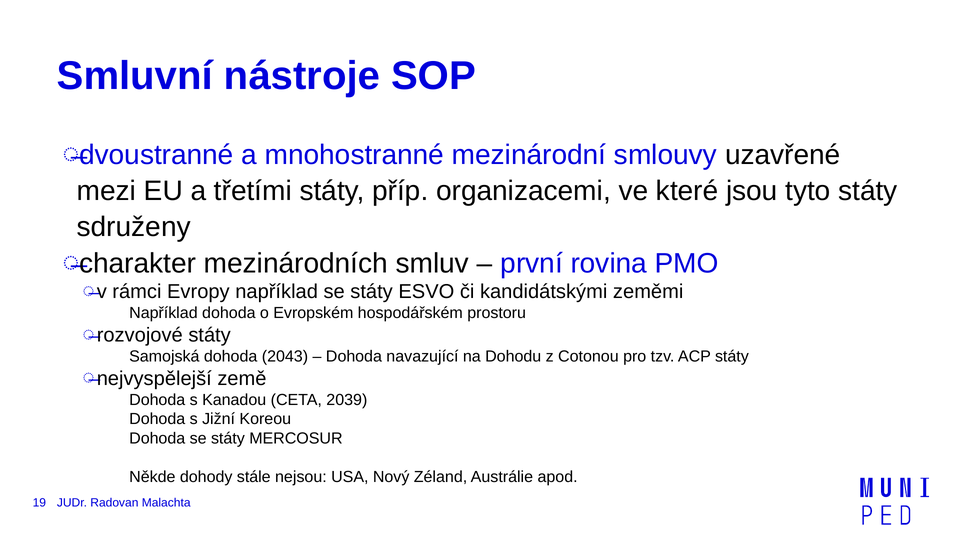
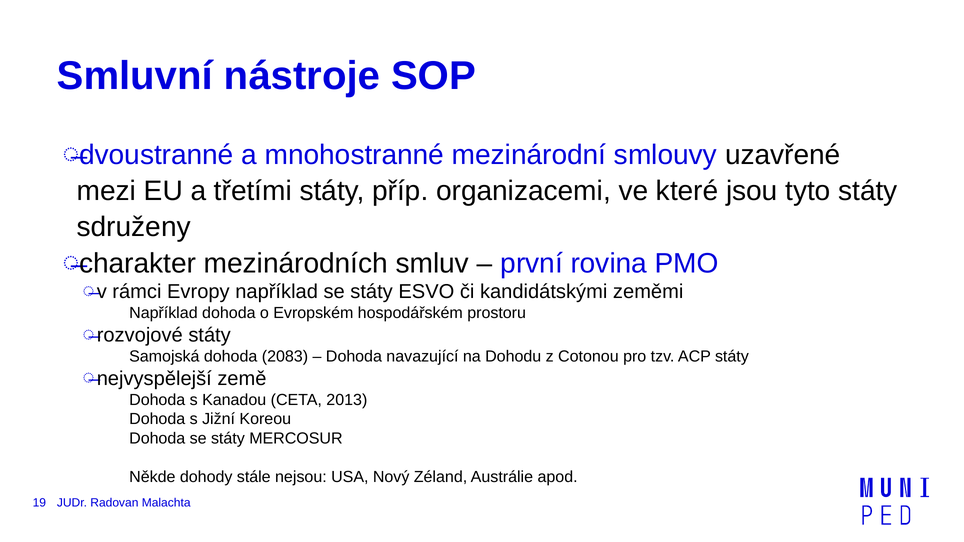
2043: 2043 -> 2083
2039: 2039 -> 2013
